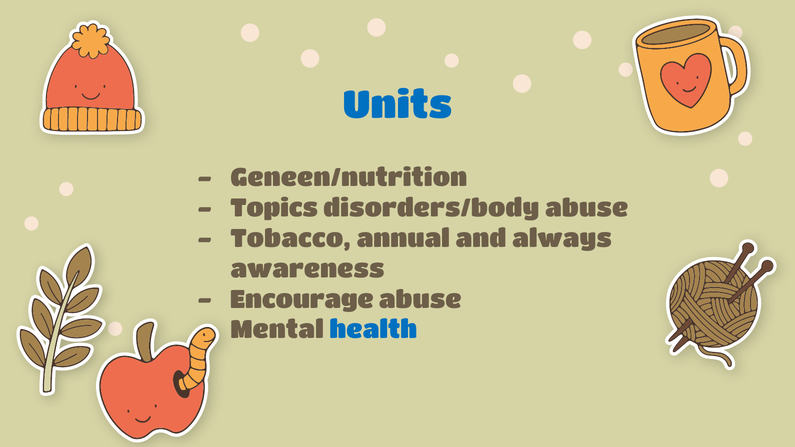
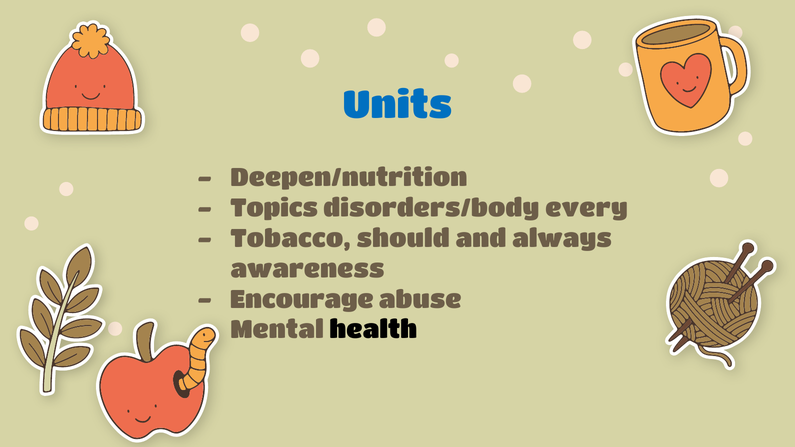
Geneen/nutrition: Geneen/nutrition -> Deepen/nutrition
disorders/body abuse: abuse -> every
annual: annual -> should
health colour: blue -> black
